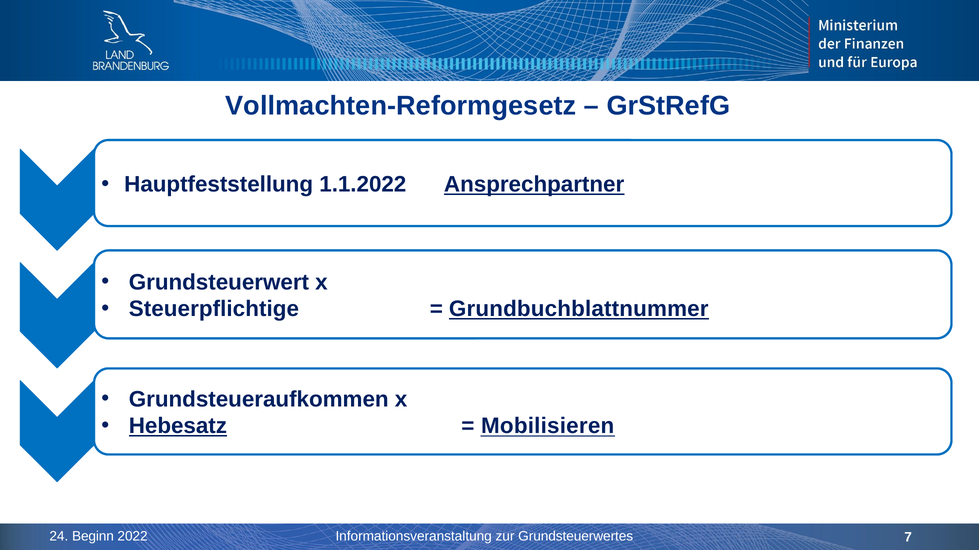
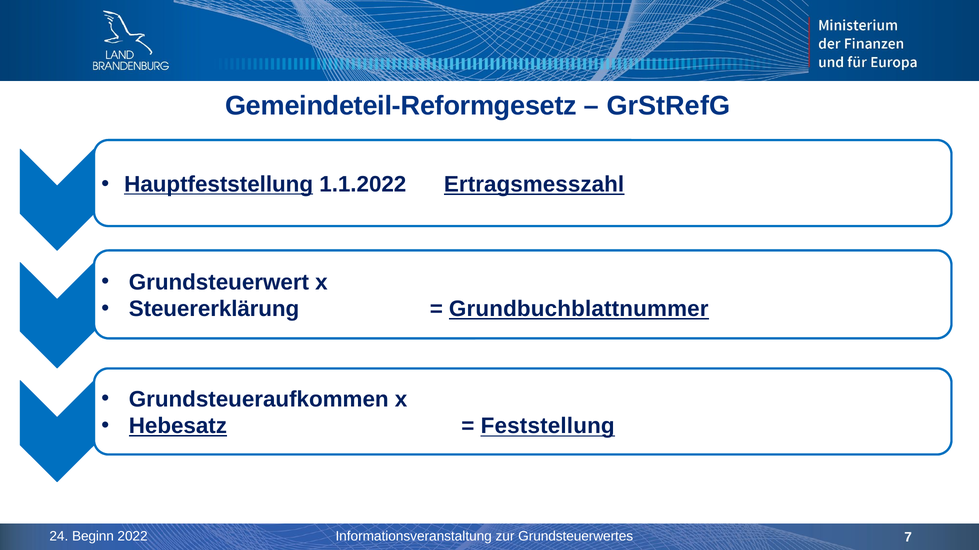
Vollmachten-Reformgesetz: Vollmachten-Reformgesetz -> Gemeindeteil-Reformgesetz
Hauptfeststellung underline: none -> present
Ansprechpartner: Ansprechpartner -> Ertragsmesszahl
Steuerpflichtige: Steuerpflichtige -> Steuererklärung
Mobilisieren: Mobilisieren -> Feststellung
